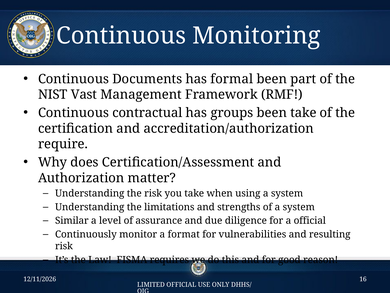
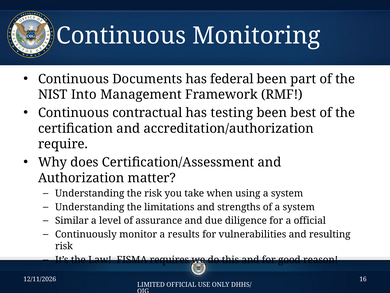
formal: formal -> federal
Vast: Vast -> Into
groups: groups -> testing
been take: take -> best
format: format -> results
